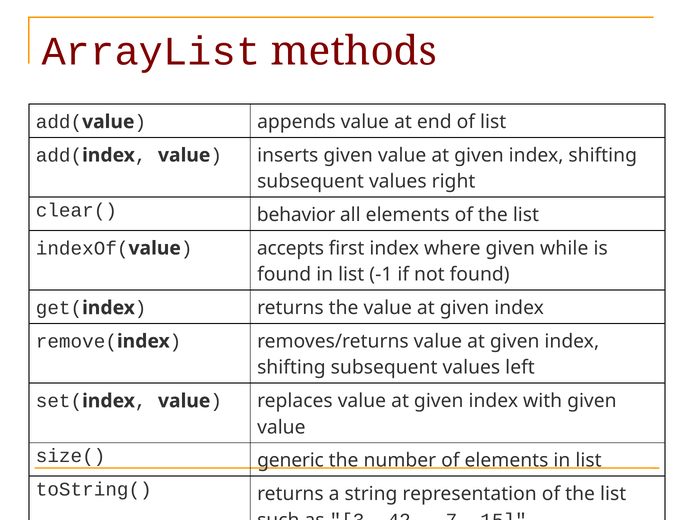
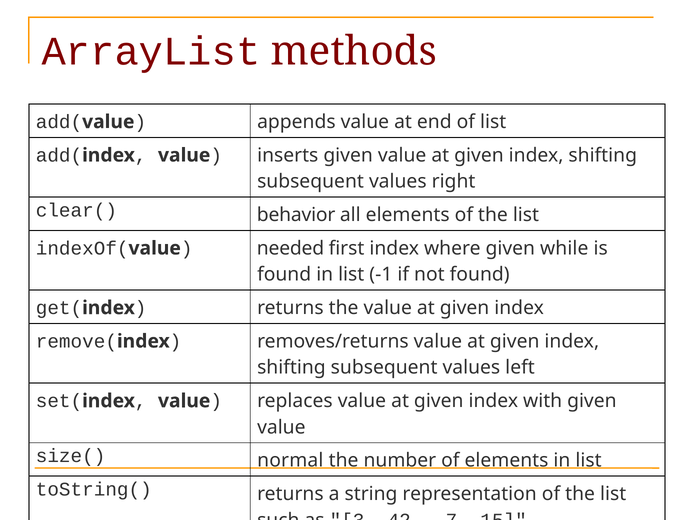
accepts: accepts -> needed
generic: generic -> normal
